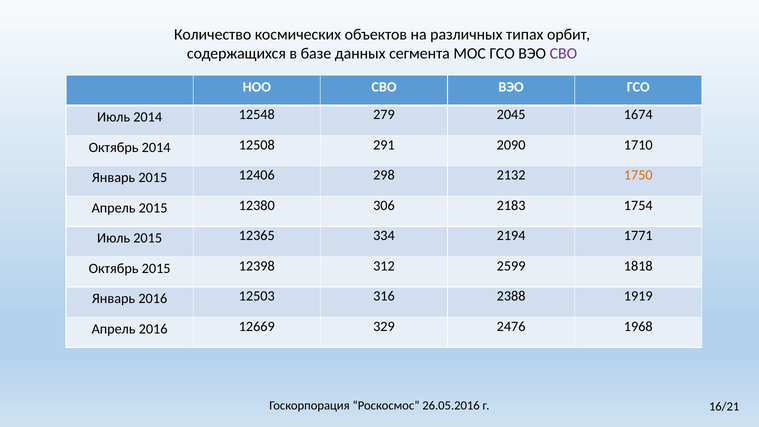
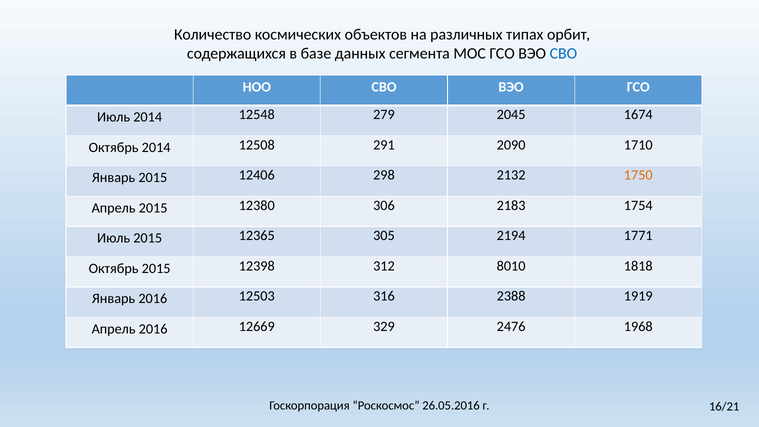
СВО at (563, 54) colour: purple -> blue
334: 334 -> 305
2599: 2599 -> 8010
